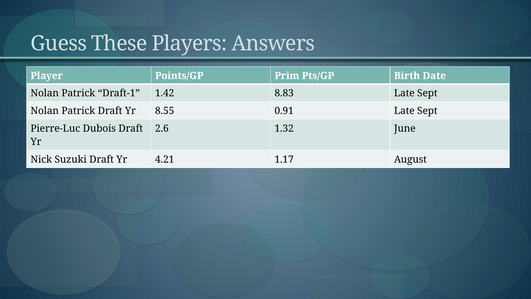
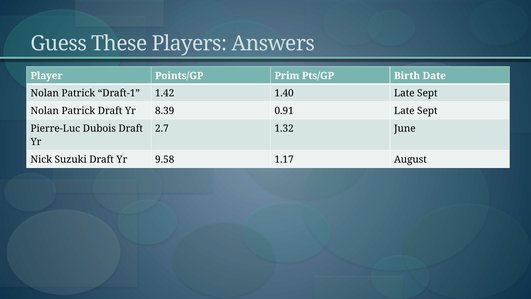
8.83: 8.83 -> 1.40
8.55: 8.55 -> 8.39
2.6: 2.6 -> 2.7
4.21: 4.21 -> 9.58
